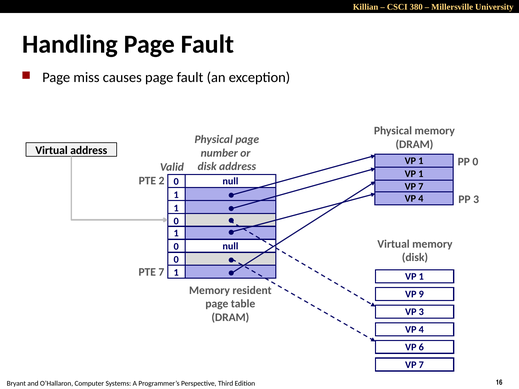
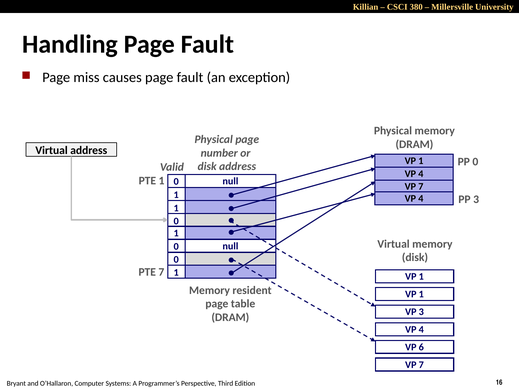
1 at (421, 174): 1 -> 4
PTE 2: 2 -> 1
9 at (421, 294): 9 -> 1
